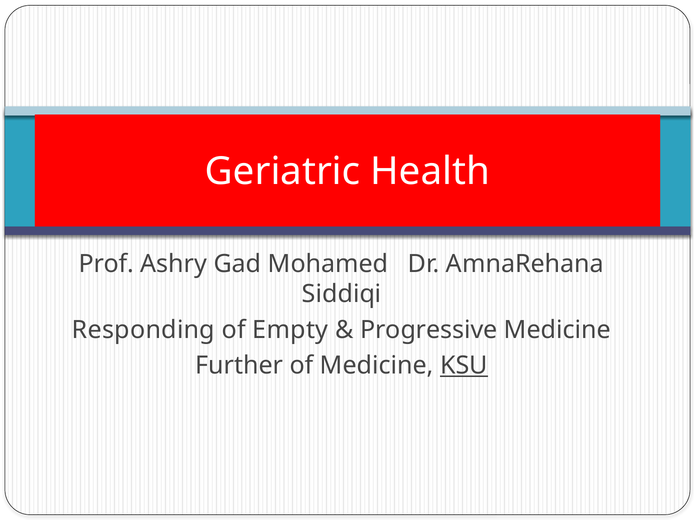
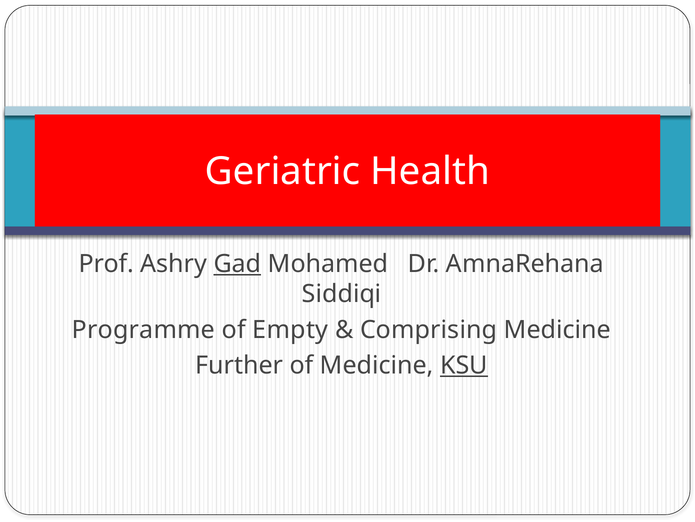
Gad underline: none -> present
Responding: Responding -> Programme
Progressive: Progressive -> Comprising
